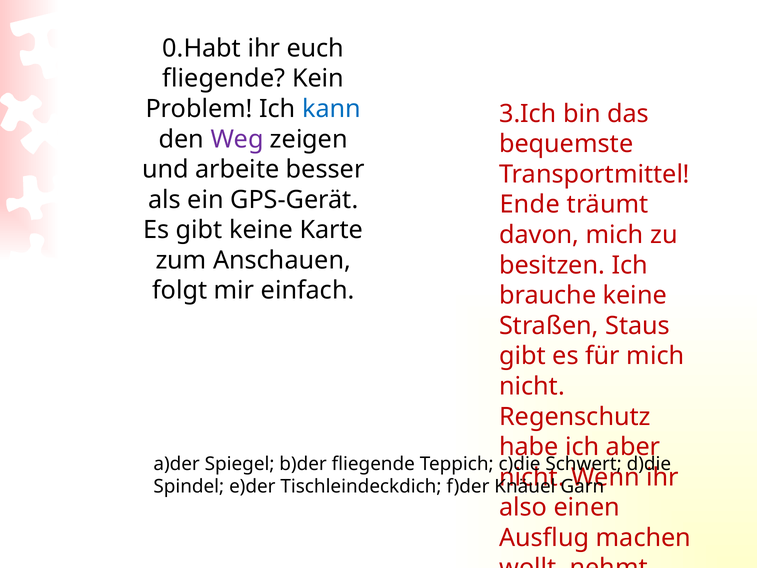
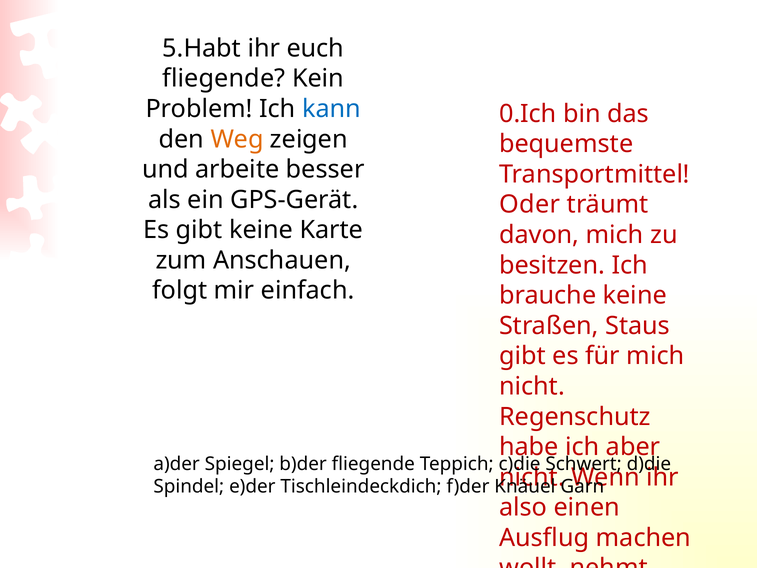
0.Habt: 0.Habt -> 5.Habt
3.Ich: 3.Ich -> 0.Ich
Weg colour: purple -> orange
Ende: Ende -> Oder
